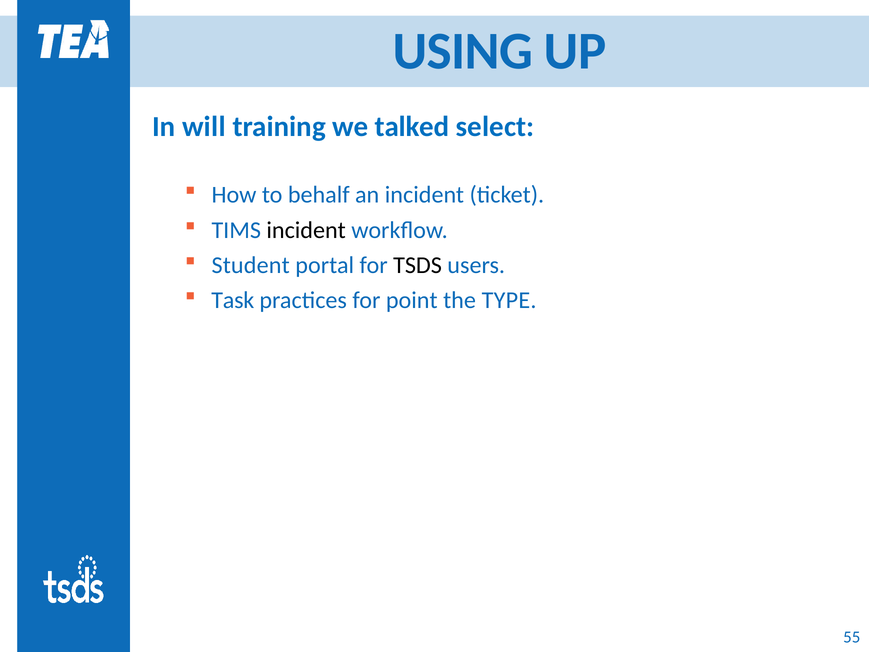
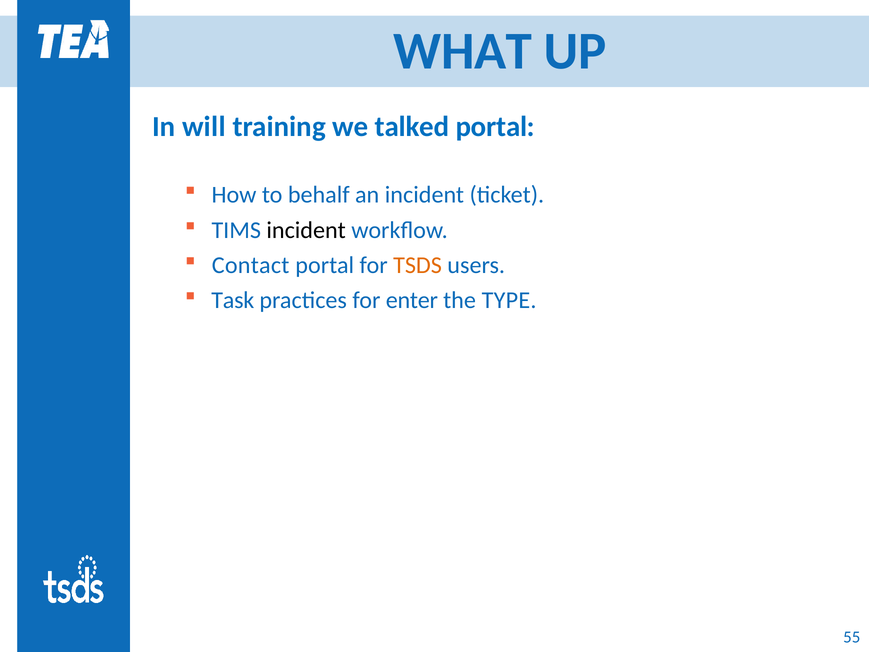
USING: USING -> WHAT
talked select: select -> portal
Student: Student -> Contact
TSDS colour: black -> orange
point: point -> enter
